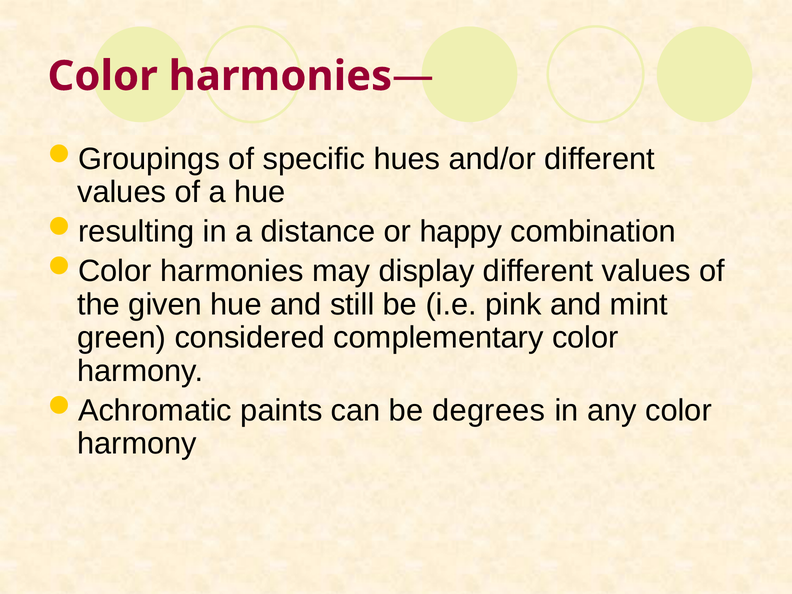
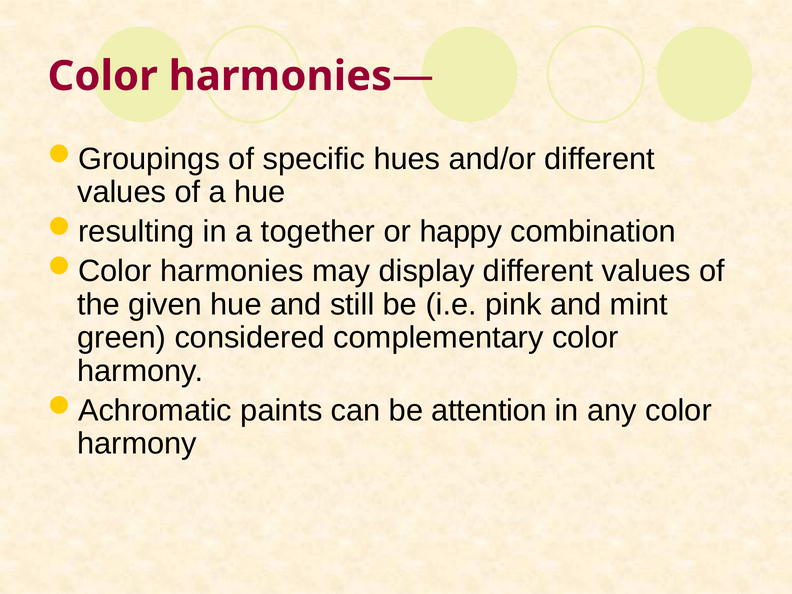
distance: distance -> together
degrees: degrees -> attention
